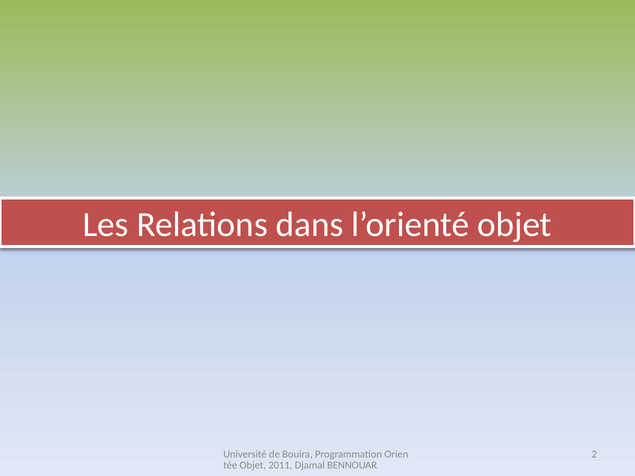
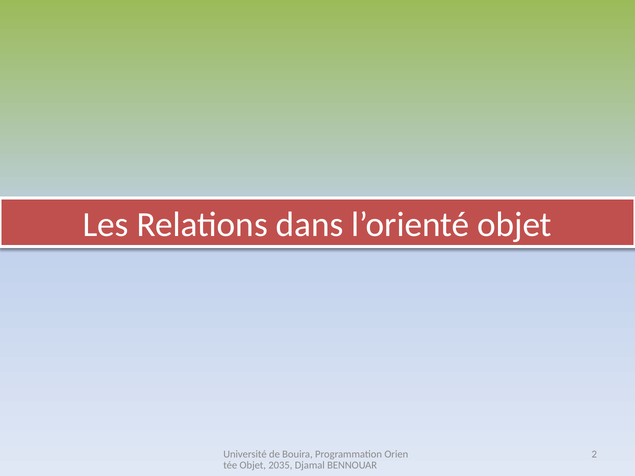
2011: 2011 -> 2035
